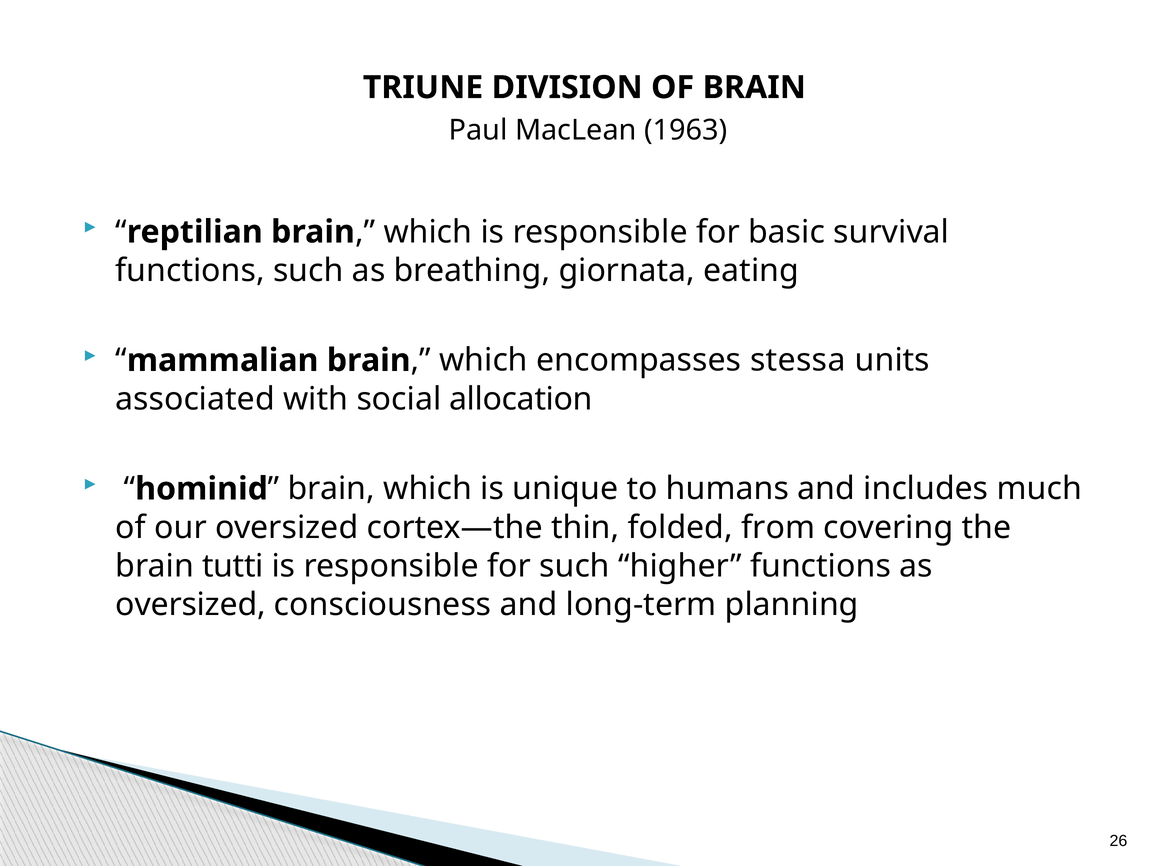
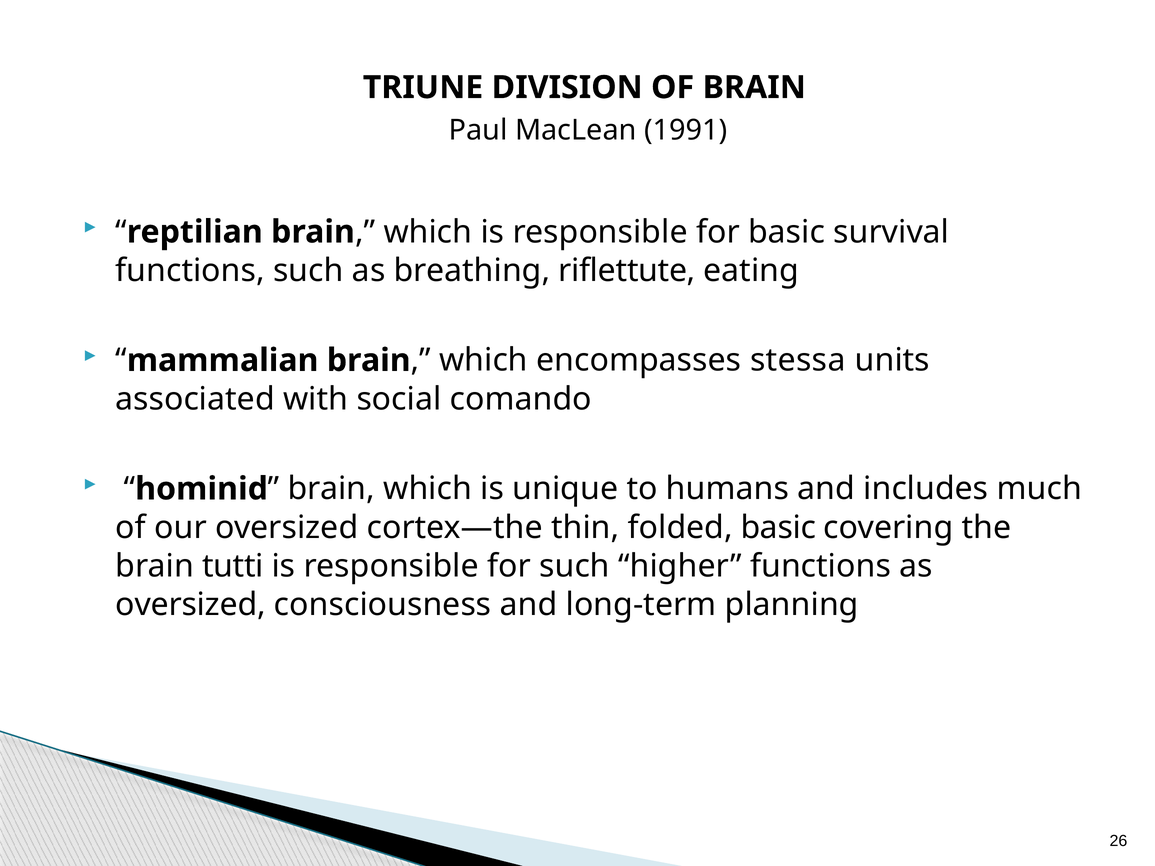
1963: 1963 -> 1991
giornata: giornata -> riflettute
allocation: allocation -> comando
folded from: from -> basic
